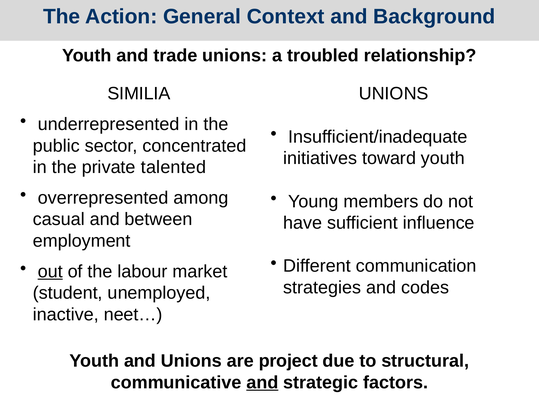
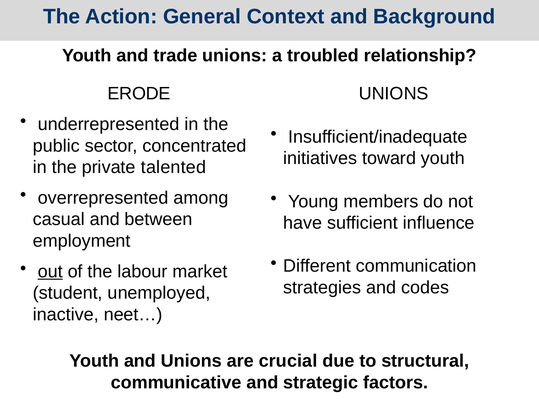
SIMILIA: SIMILIA -> ERODE
project: project -> crucial
and at (262, 383) underline: present -> none
